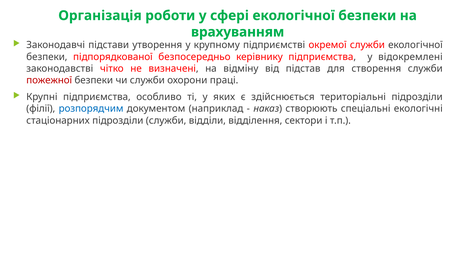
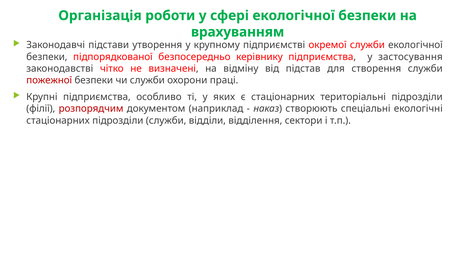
відокремлені: відокремлені -> застосування
є здійснюється: здійснюється -> стаціонарних
розпорядчим colour: blue -> red
